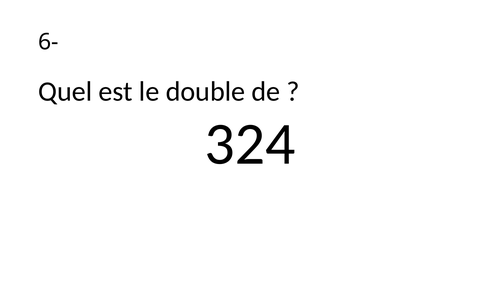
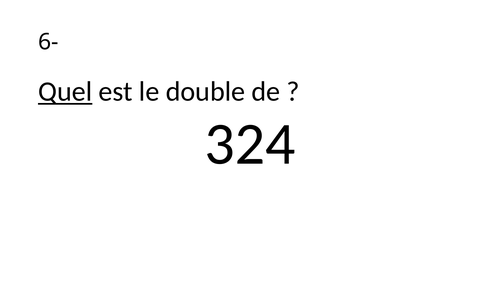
Quel underline: none -> present
